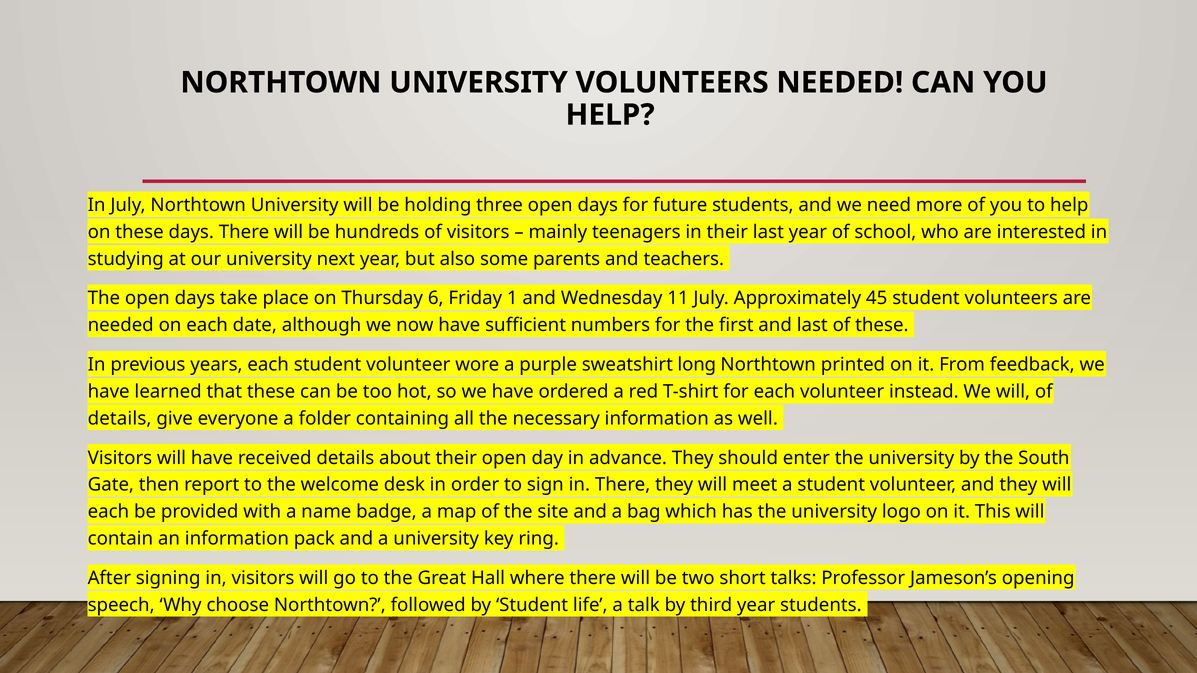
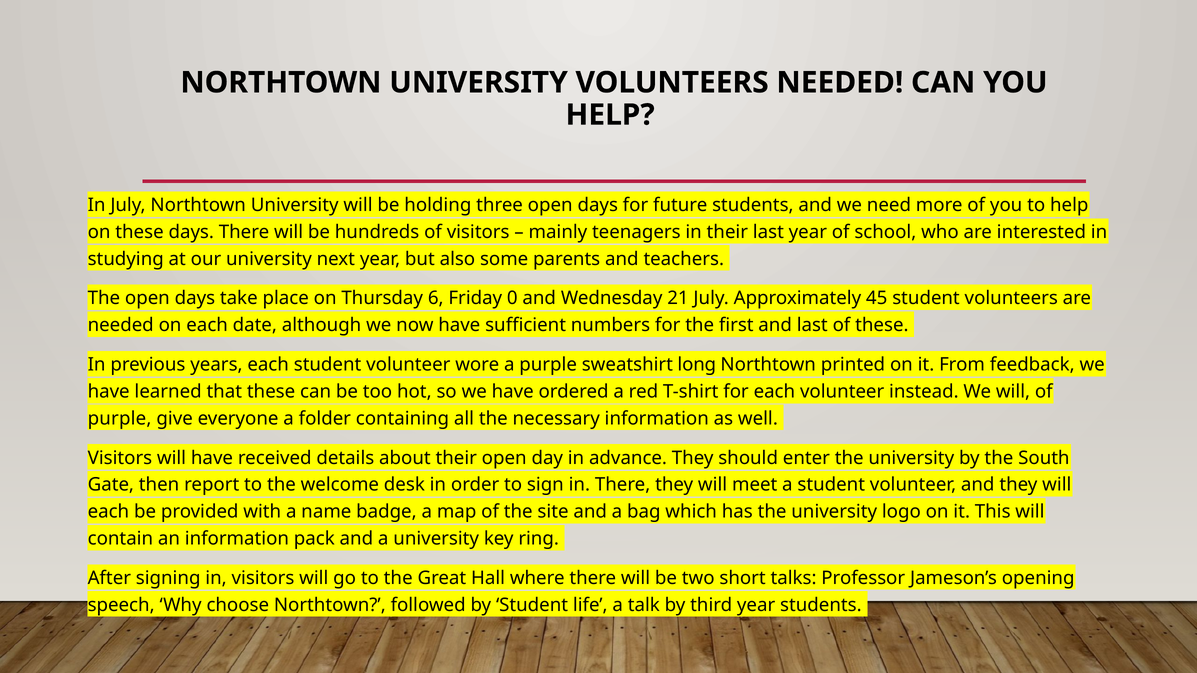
1: 1 -> 0
11: 11 -> 21
details at (120, 419): details -> purple
